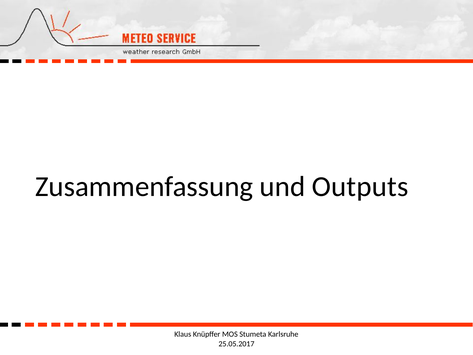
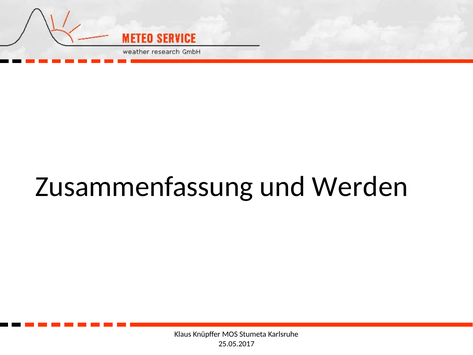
Outputs: Outputs -> Werden
